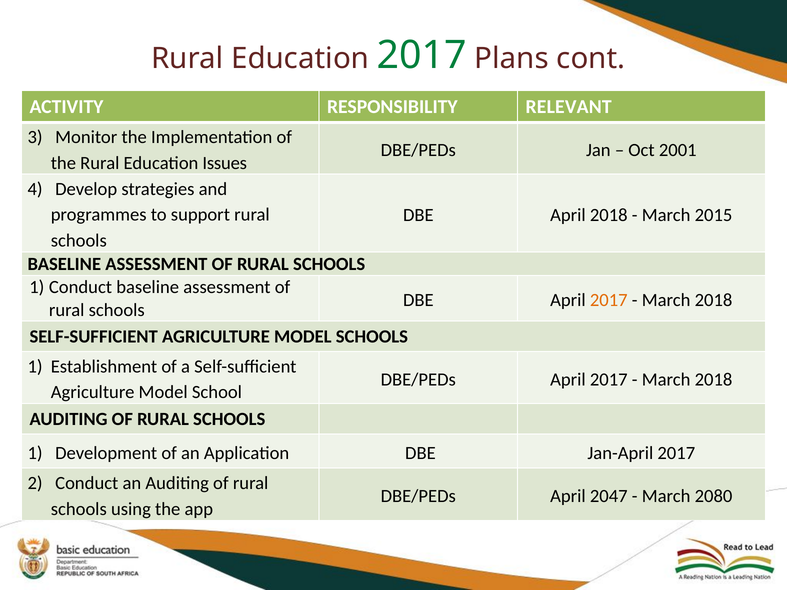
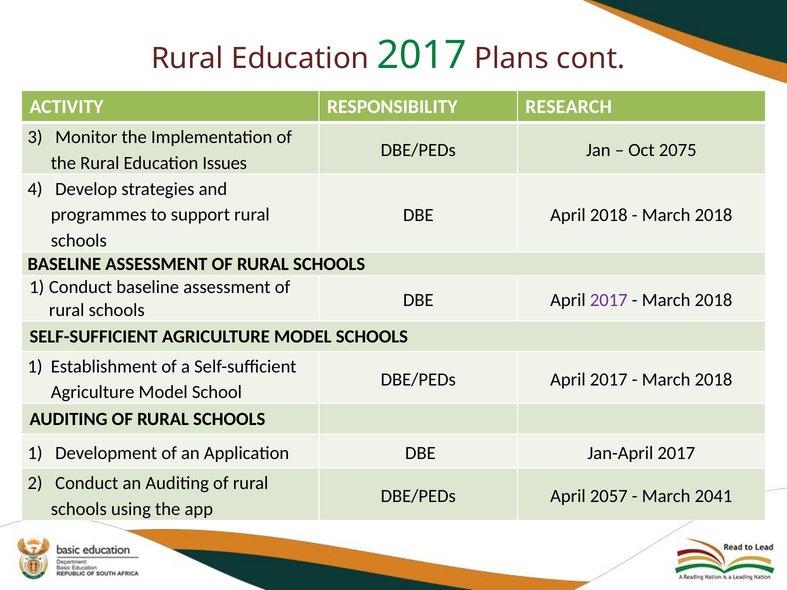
RELEVANT: RELEVANT -> RESEARCH
2001: 2001 -> 2075
2015 at (714, 215): 2015 -> 2018
2017 at (609, 300) colour: orange -> purple
2047: 2047 -> 2057
2080: 2080 -> 2041
